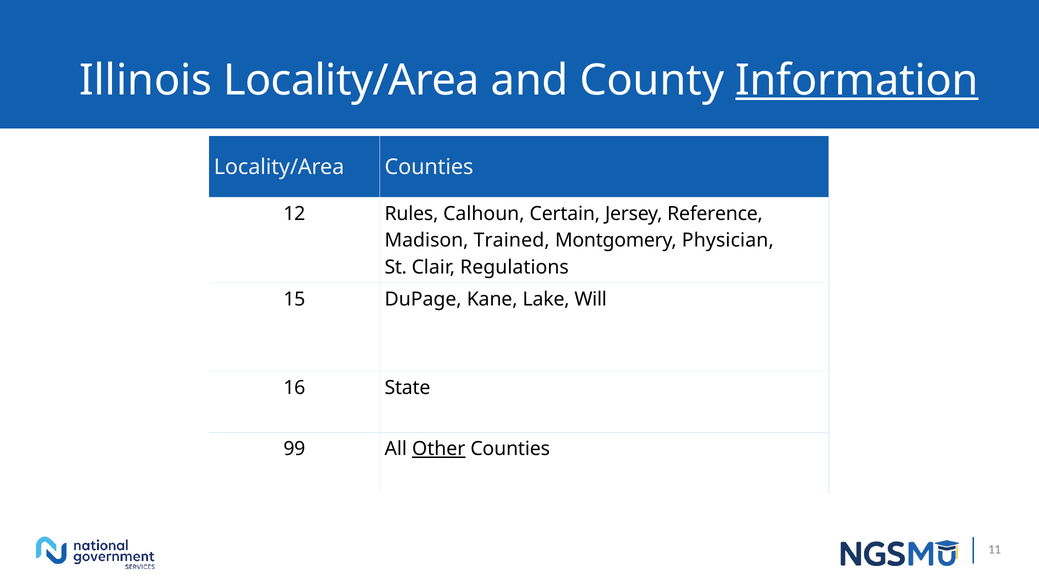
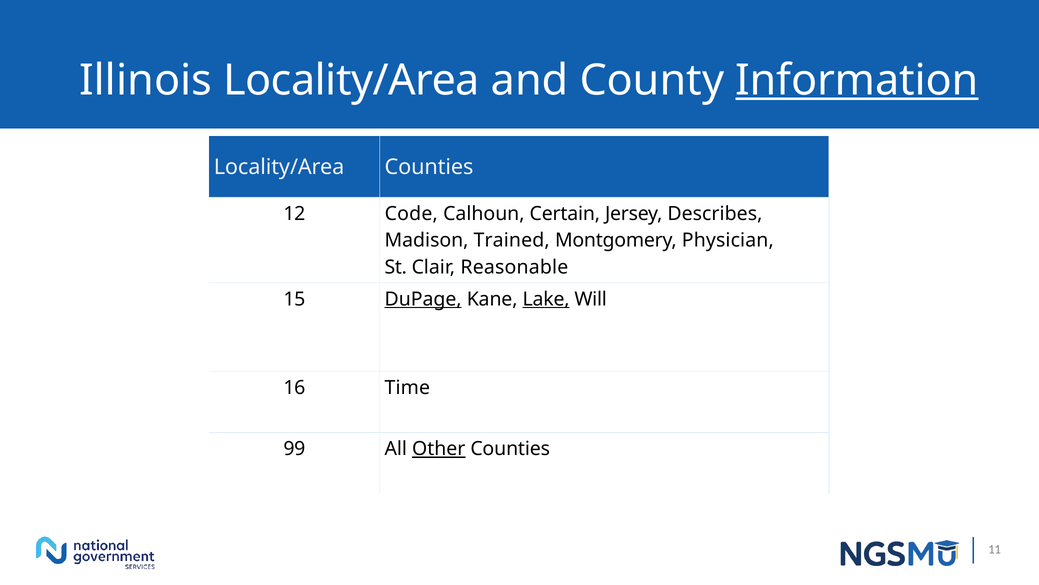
Rules: Rules -> Code
Reference: Reference -> Describes
Regulations: Regulations -> Reasonable
DuPage underline: none -> present
Lake underline: none -> present
State: State -> Time
